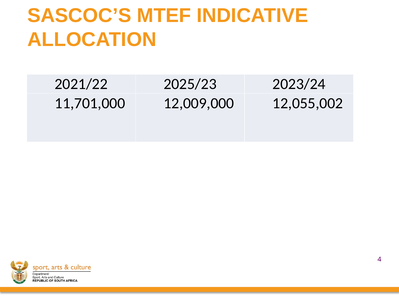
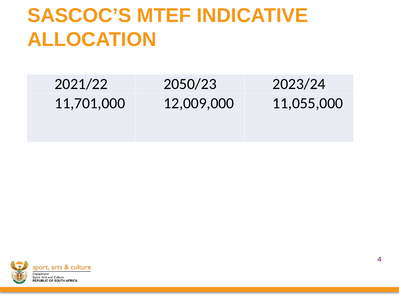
2025/23: 2025/23 -> 2050/23
12,055,002: 12,055,002 -> 11,055,000
